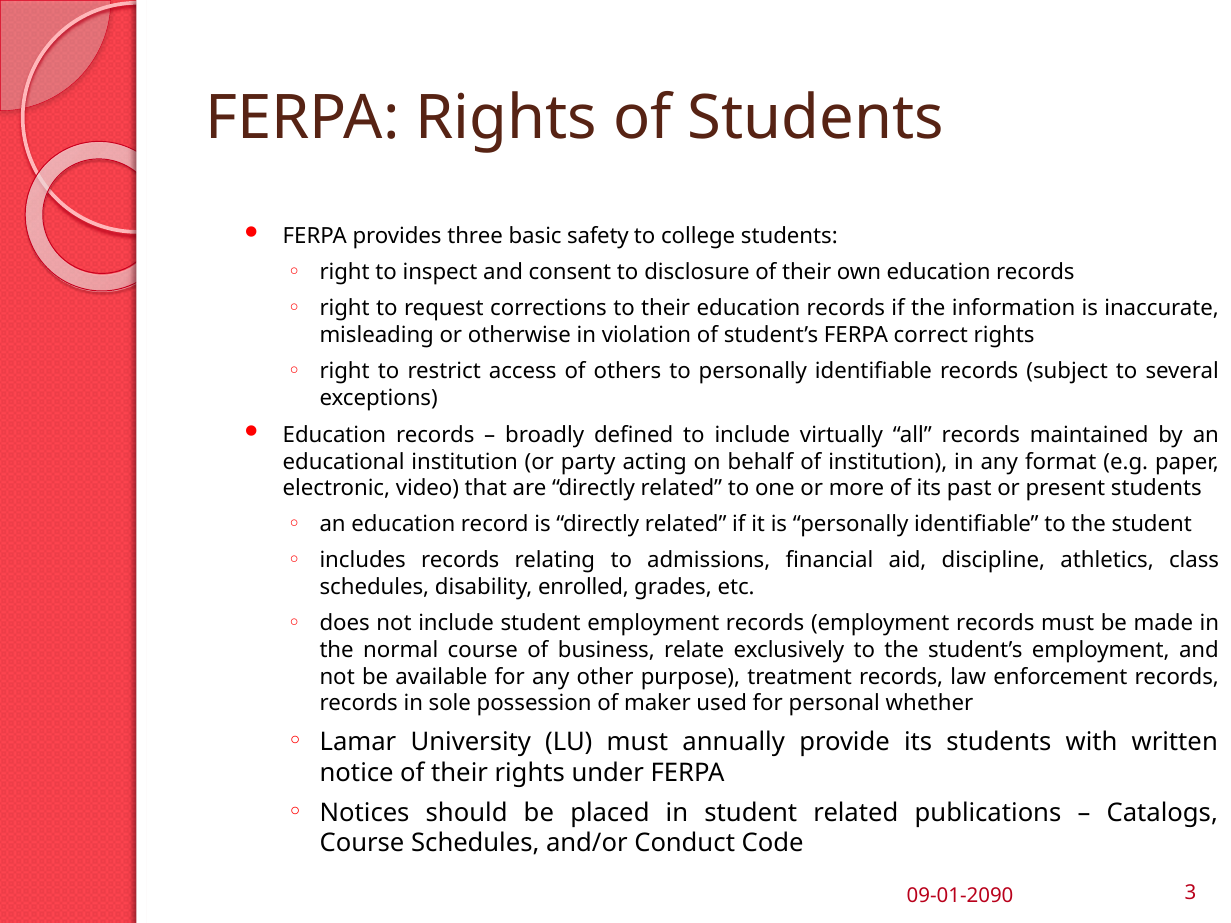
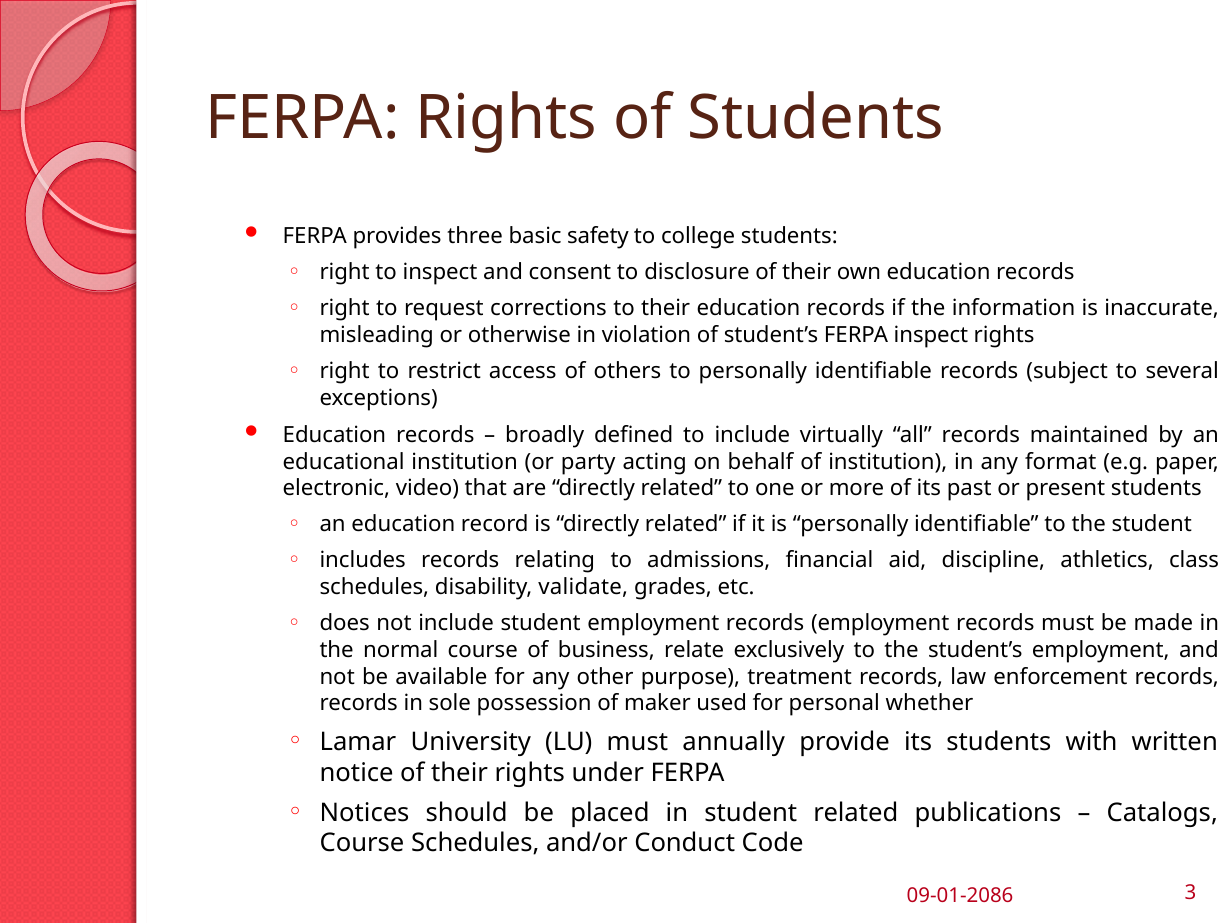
FERPA correct: correct -> inspect
enrolled: enrolled -> validate
09-01-2090: 09-01-2090 -> 09-01-2086
